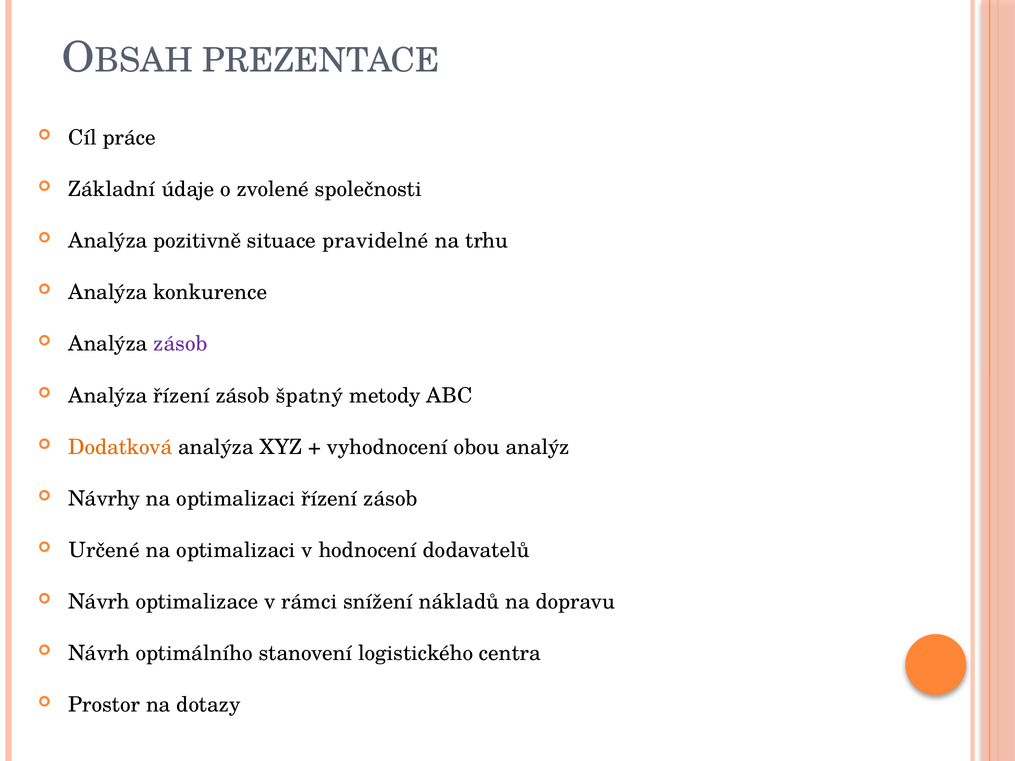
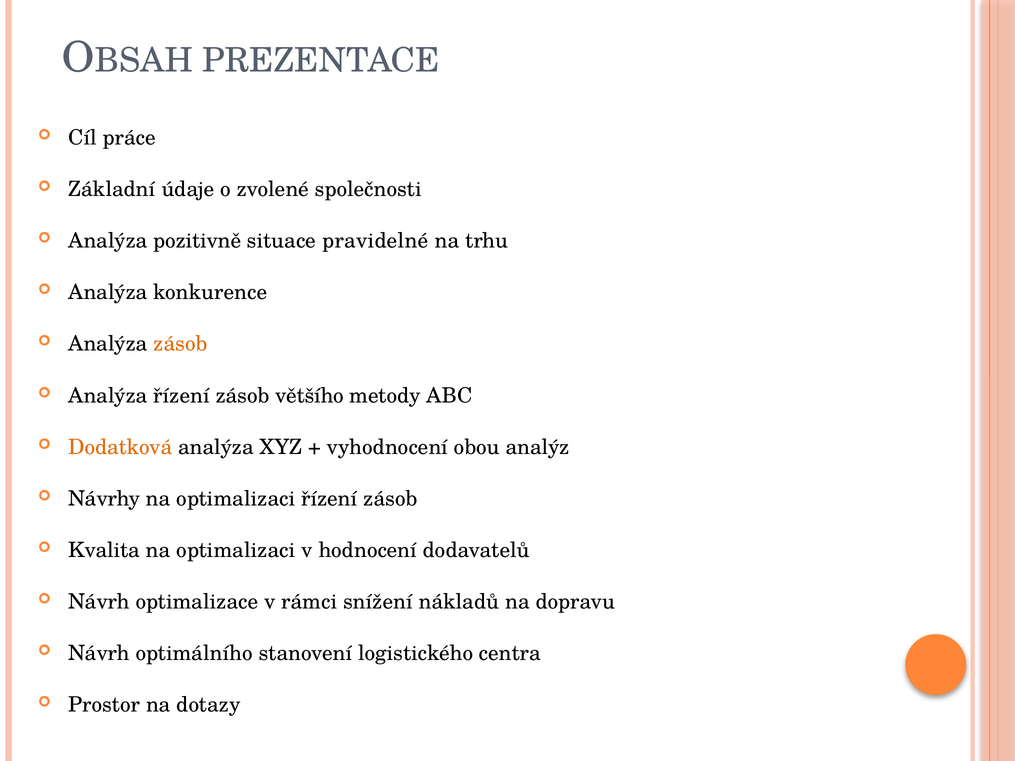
zásob at (180, 344) colour: purple -> orange
špatný: špatný -> většího
Určené: Určené -> Kvalita
